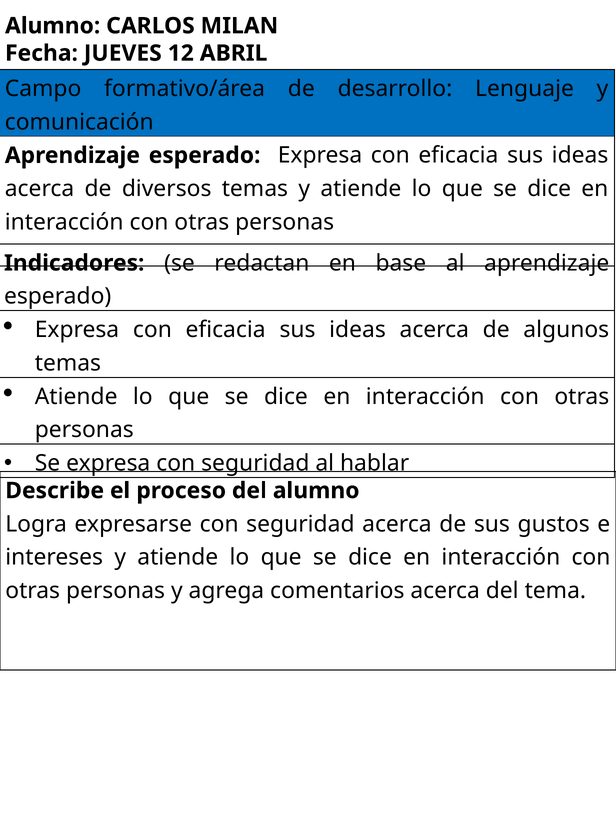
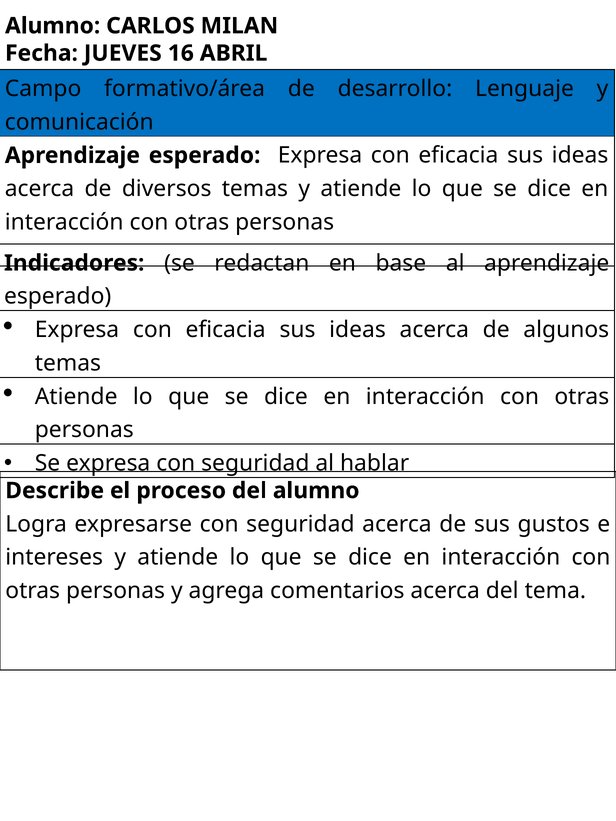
12: 12 -> 16
